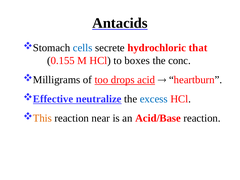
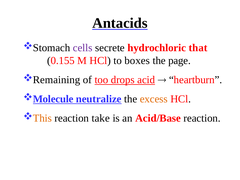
cells colour: blue -> purple
conc: conc -> page
Milligrams: Milligrams -> Remaining
Effective: Effective -> Molecule
excess colour: blue -> orange
near: near -> take
